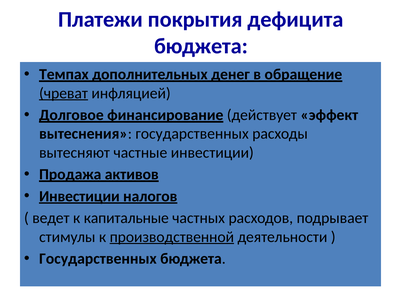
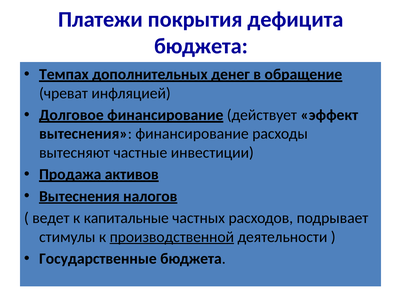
чреват underline: present -> none
вытеснения государственных: государственных -> финансирование
Инвестиции at (79, 196): Инвестиции -> Вытеснения
Государственных at (98, 259): Государственных -> Государственные
